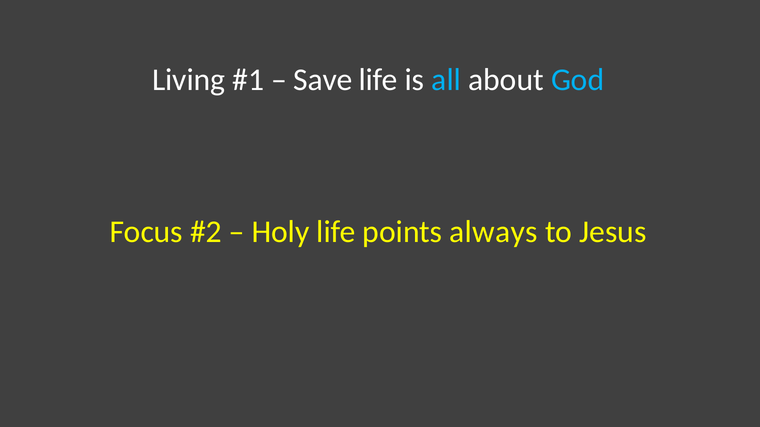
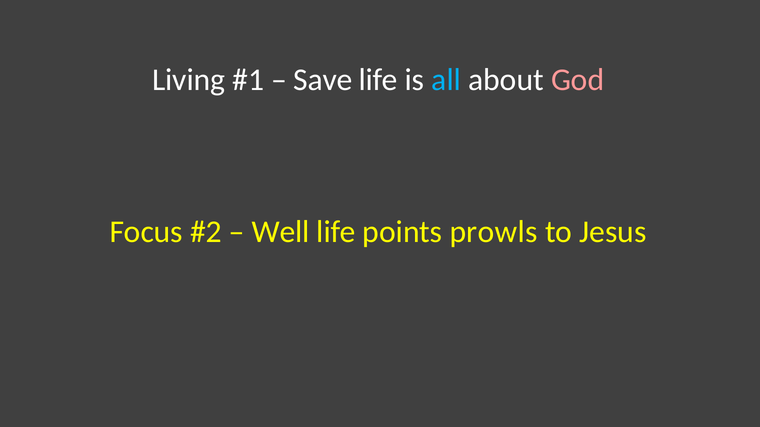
God colour: light blue -> pink
Holy: Holy -> Well
always: always -> prowls
